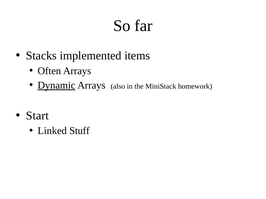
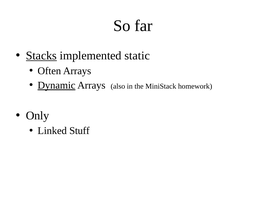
Stacks underline: none -> present
items: items -> static
Start: Start -> Only
